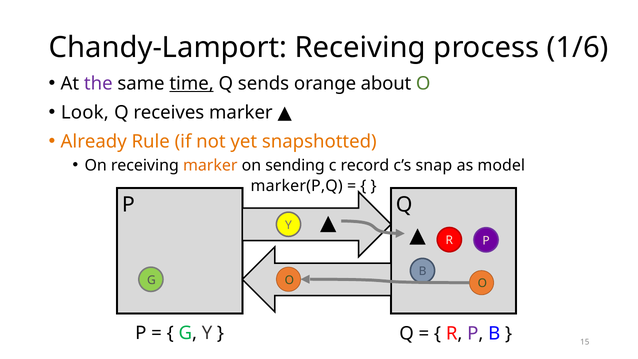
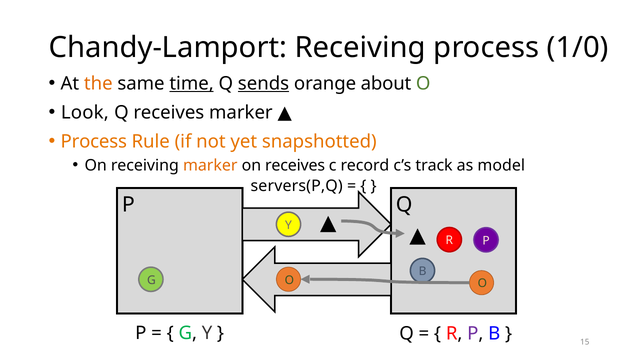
1/6: 1/6 -> 1/0
the colour: purple -> orange
sends underline: none -> present
Already at (94, 141): Already -> Process
on sending: sending -> receives
snap: snap -> track
marker(P,Q: marker(P,Q -> servers(P,Q
